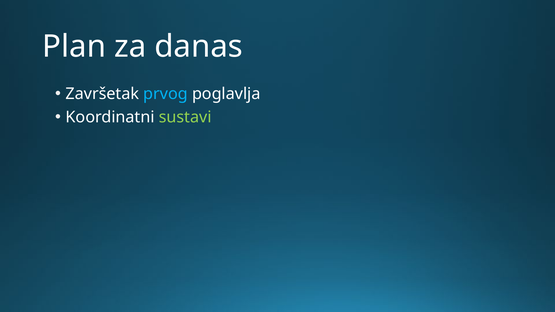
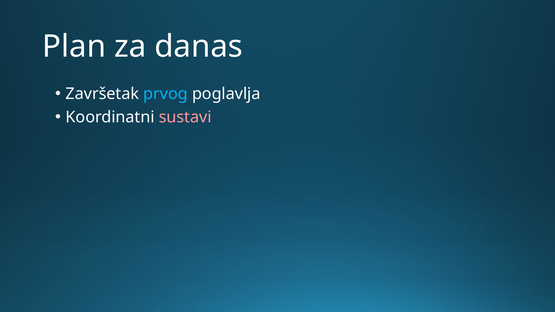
sustavi colour: light green -> pink
